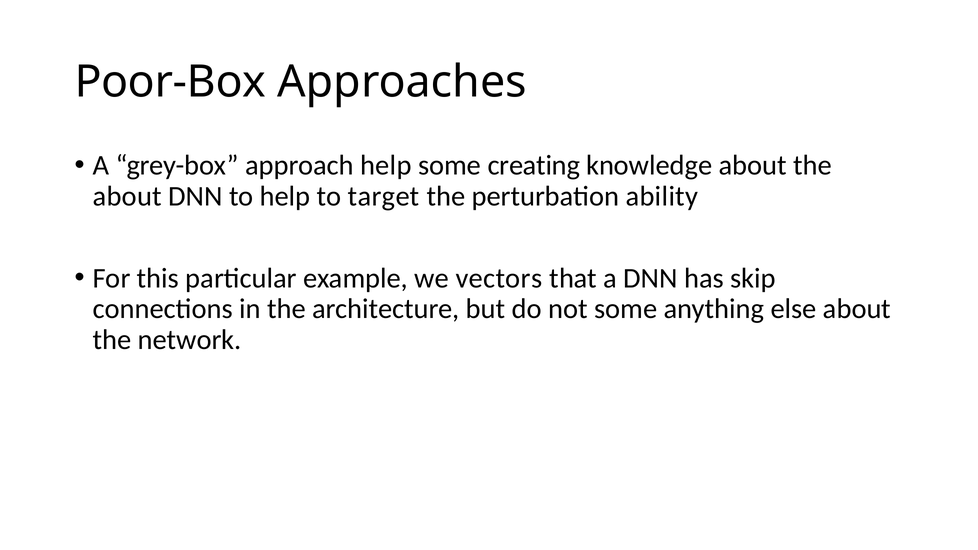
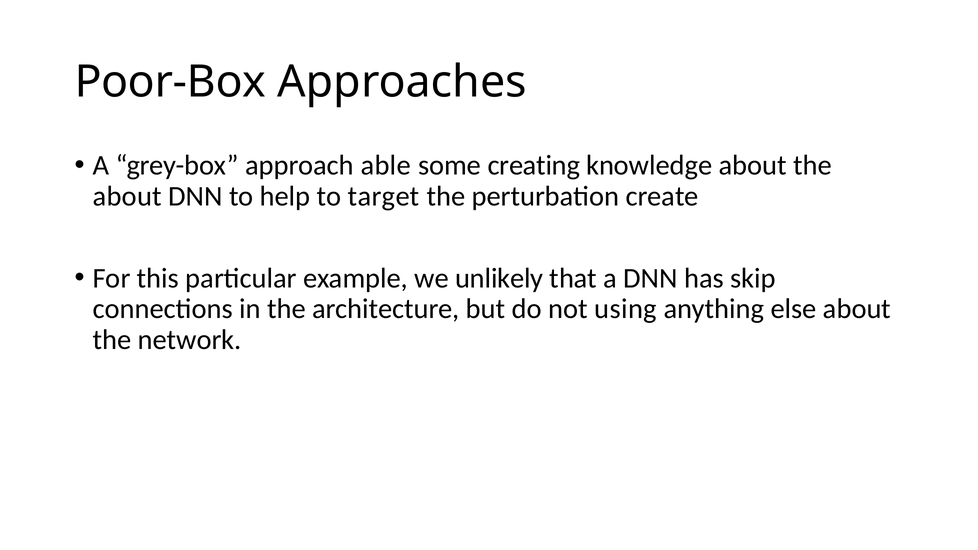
approach help: help -> able
ability: ability -> create
vectors: vectors -> unlikely
not some: some -> using
